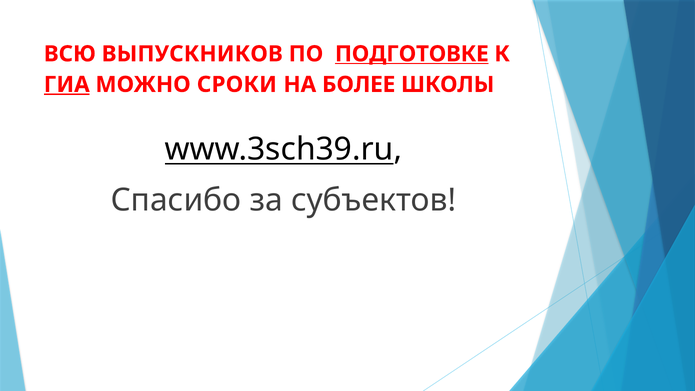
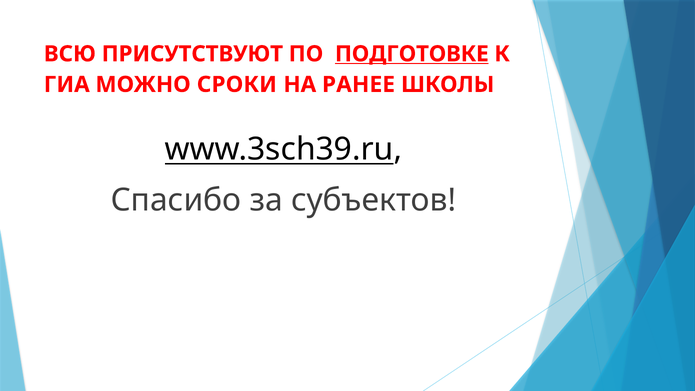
ВЫПУСКНИКОВ: ВЫПУСКНИКОВ -> ПРИСУТСТВУЮТ
ГИА underline: present -> none
БОЛЕЕ: БОЛЕЕ -> РАНЕЕ
